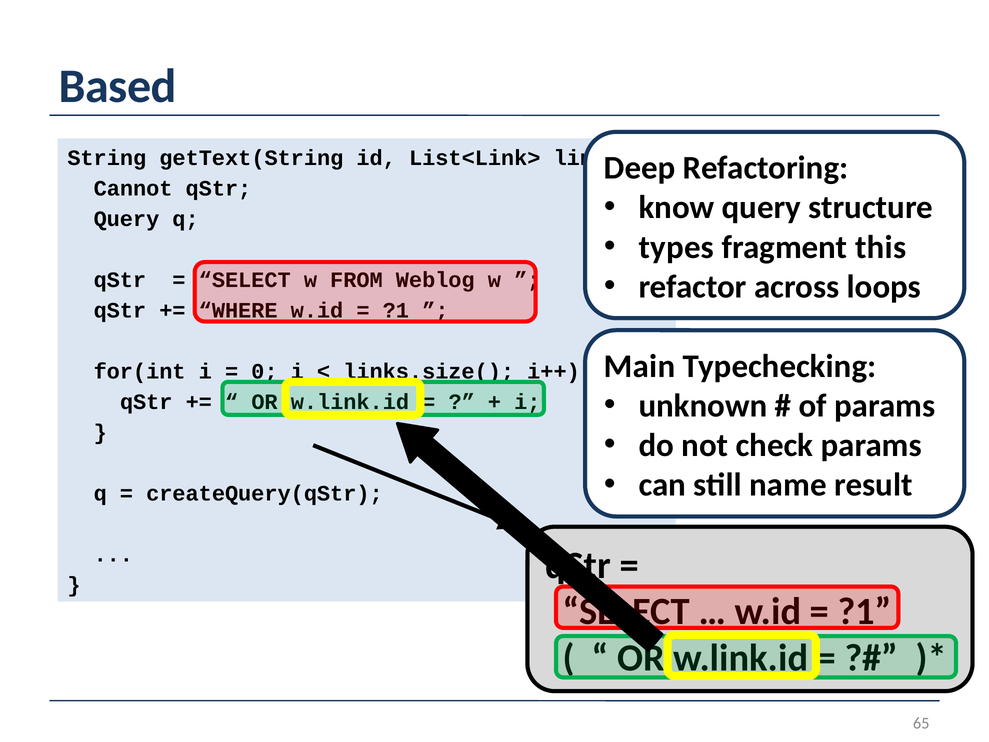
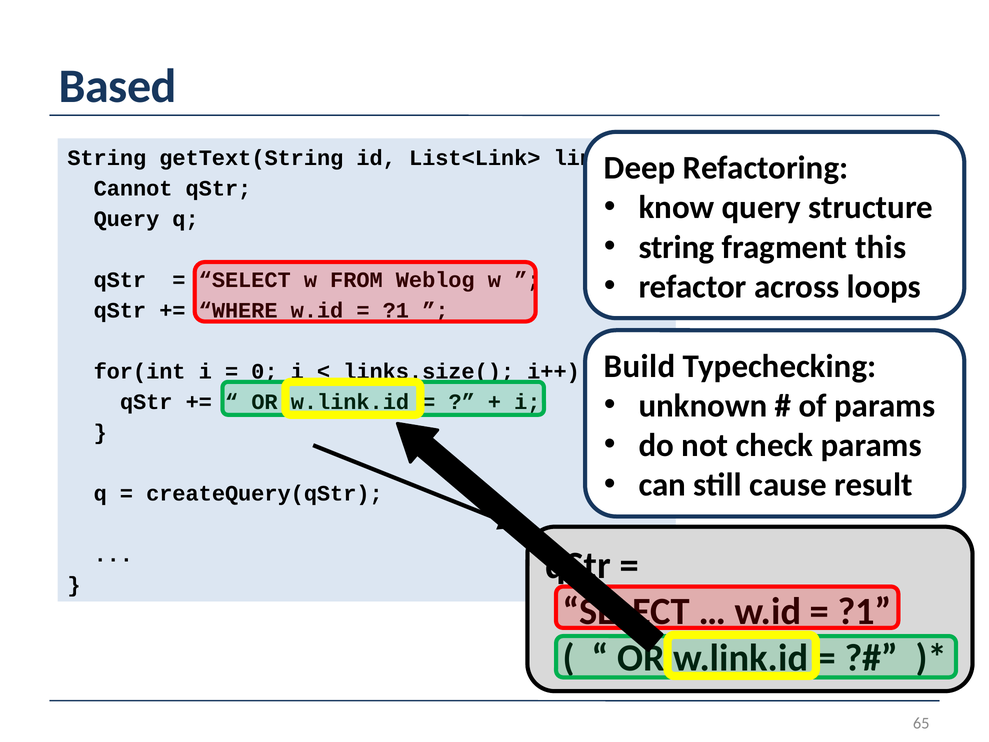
types at (676, 247): types -> string
Main: Main -> Build
name: name -> cause
